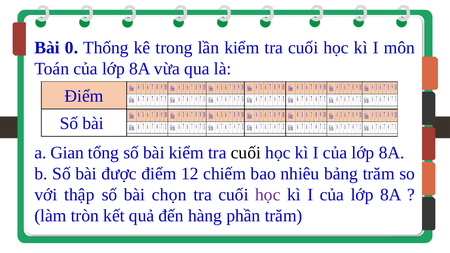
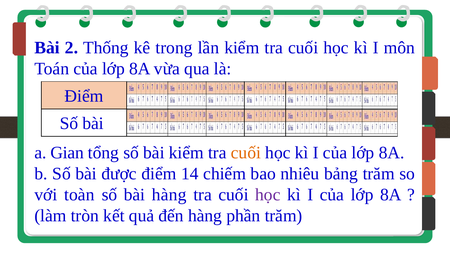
0: 0 -> 2
cuối at (246, 153) colour: black -> orange
12: 12 -> 14
thập: thập -> toàn
bài chọn: chọn -> hàng
